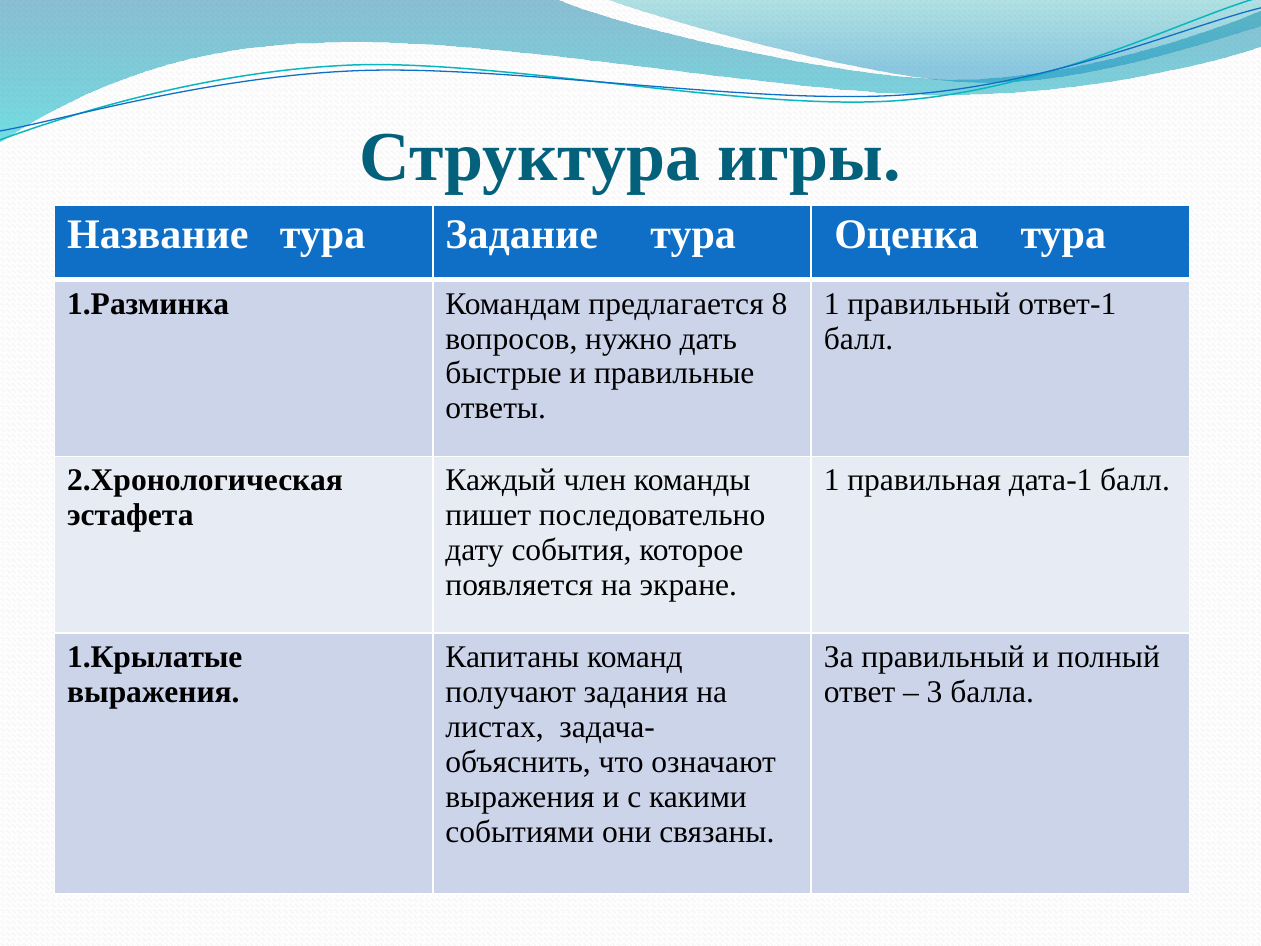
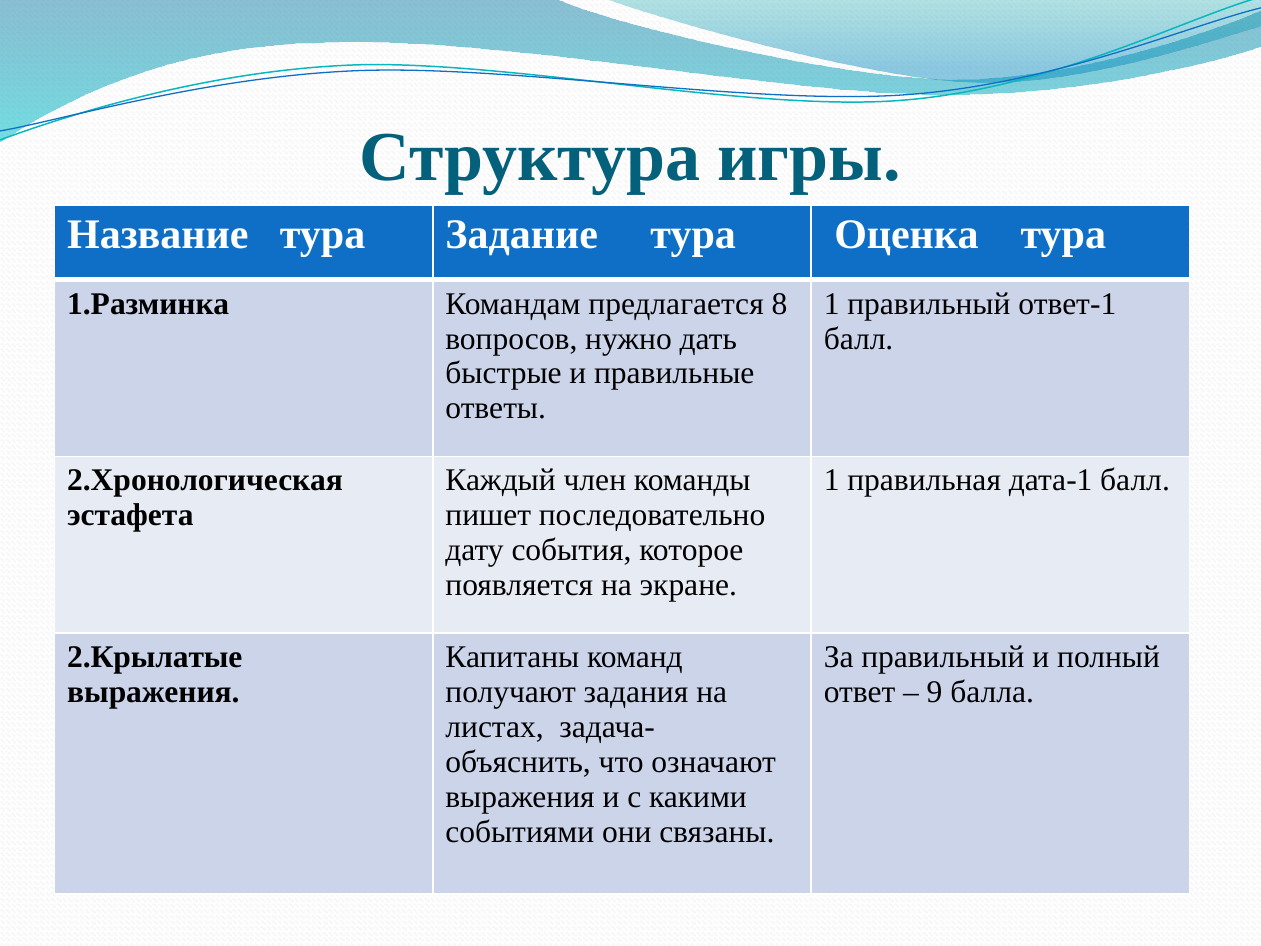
1.Крылатые: 1.Крылатые -> 2.Крылатые
3: 3 -> 9
